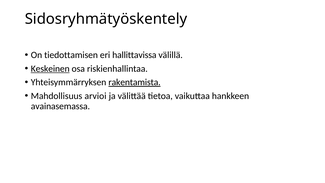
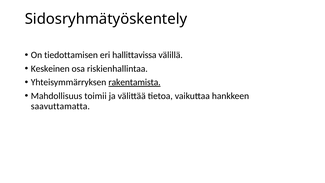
Keskeinen underline: present -> none
arvioi: arvioi -> toimii
avainasemassa: avainasemassa -> saavuttamatta
